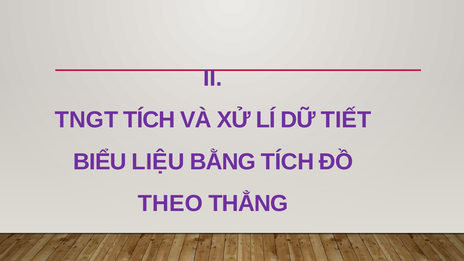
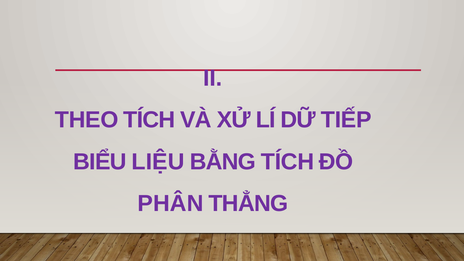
TNGT: TNGT -> THEO
TIẾT: TIẾT -> TIẾP
THEO: THEO -> PHÂN
